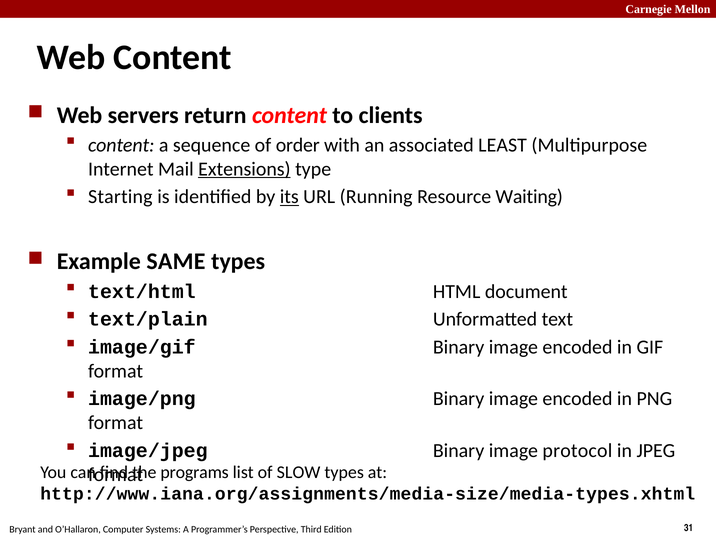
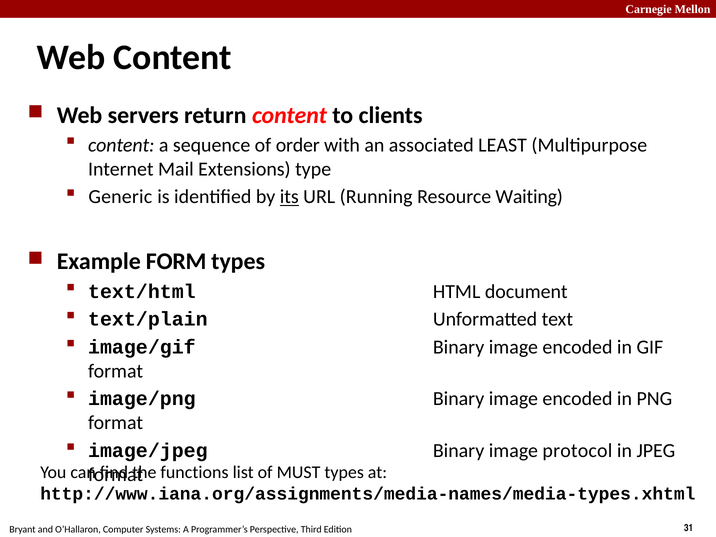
Extensions underline: present -> none
Starting: Starting -> Generic
SAME: SAME -> FORM
programs: programs -> functions
SLOW: SLOW -> MUST
http://www.iana.org/assignments/media-size/media-types.xhtml: http://www.iana.org/assignments/media-size/media-types.xhtml -> http://www.iana.org/assignments/media-names/media-types.xhtml
